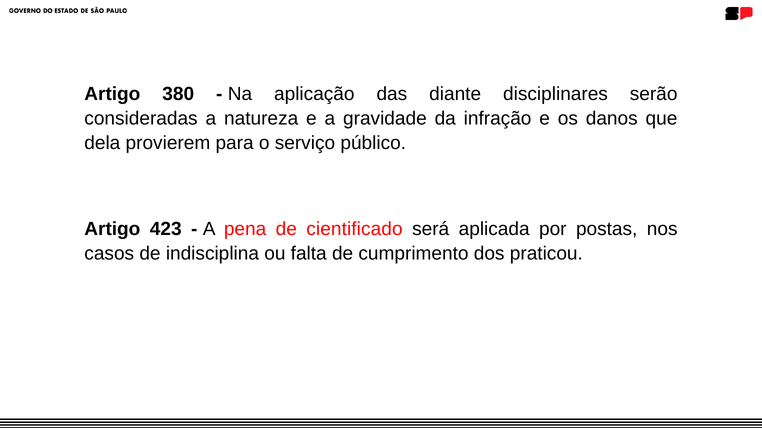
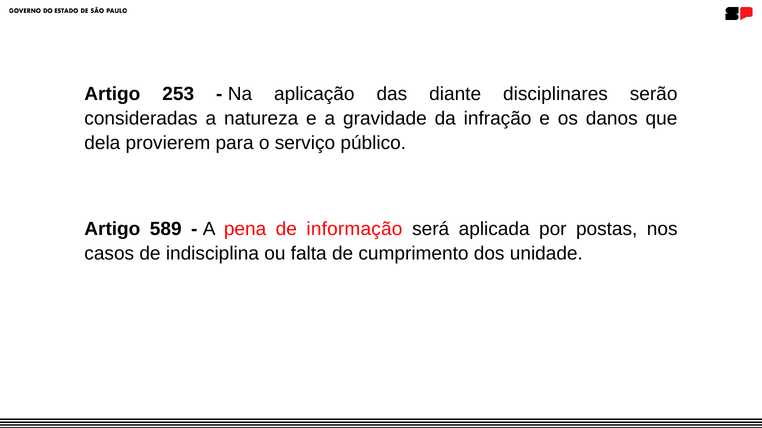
380: 380 -> 253
423: 423 -> 589
cientificado: cientificado -> informação
praticou: praticou -> unidade
